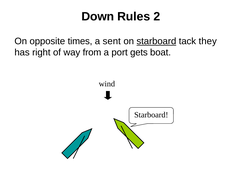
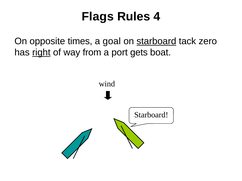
Down: Down -> Flags
2: 2 -> 4
sent: sent -> goal
they: they -> zero
right underline: none -> present
